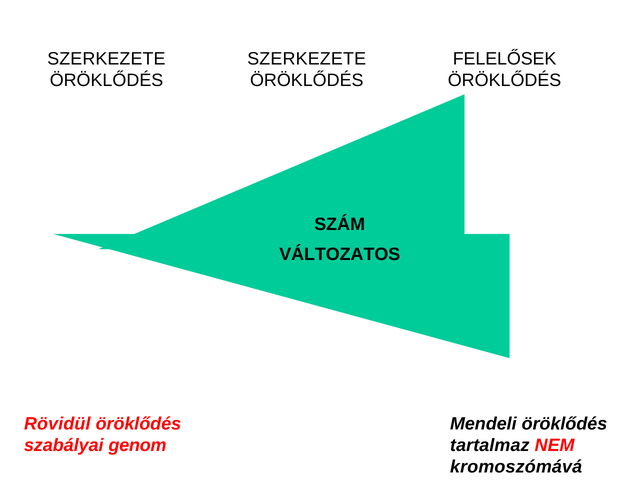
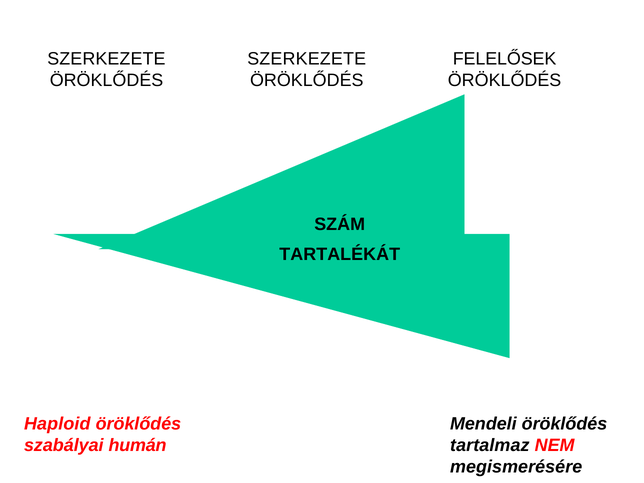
VÁLTOZATOS: VÁLTOZATOS -> TARTALÉKÁT
Rövidül: Rövidül -> Haploid
genom: genom -> humán
kromoszómává: kromoszómává -> megismerésére
